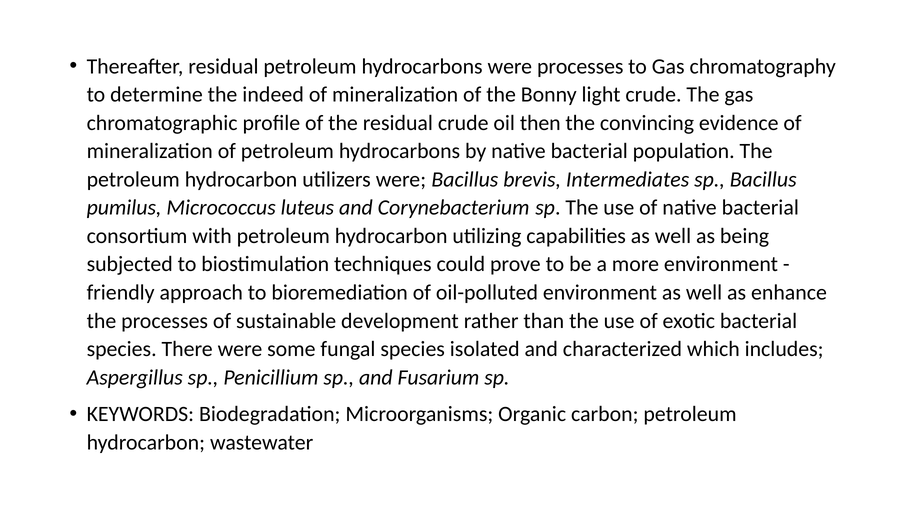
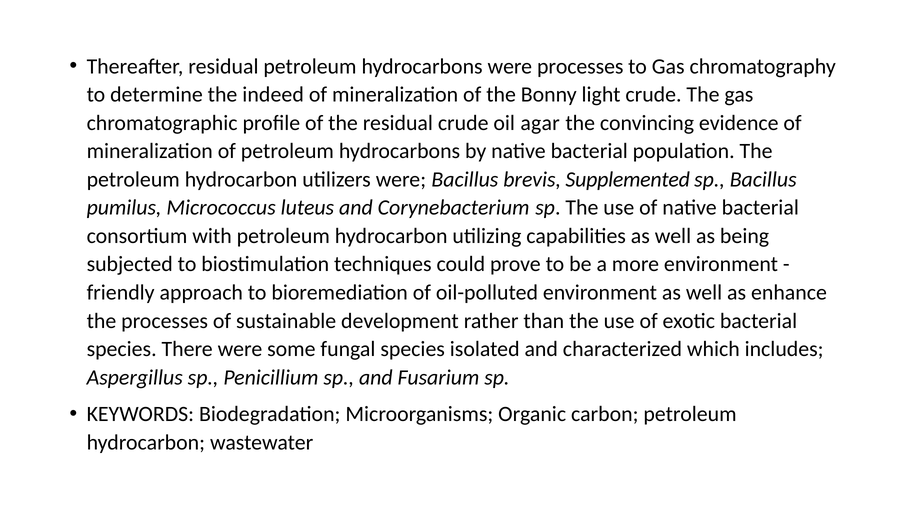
then: then -> agar
Intermediates: Intermediates -> Supplemented
